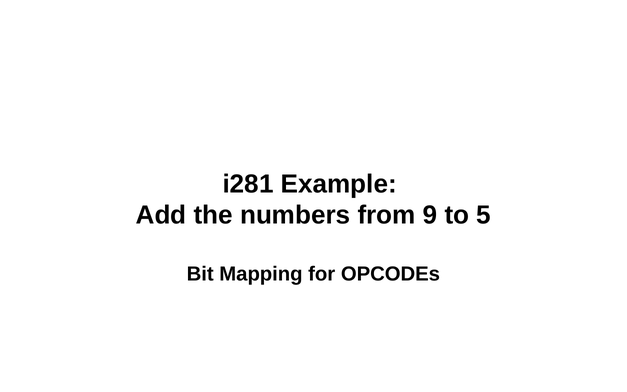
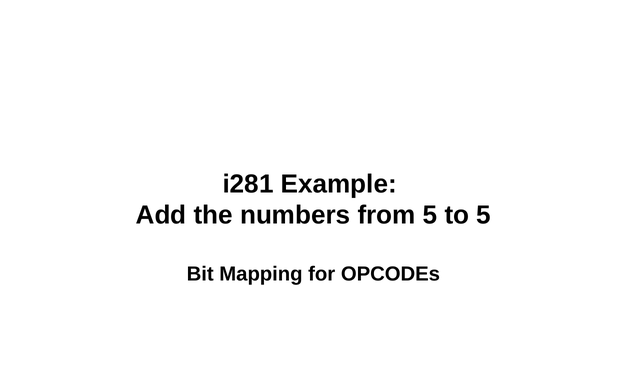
from 9: 9 -> 5
